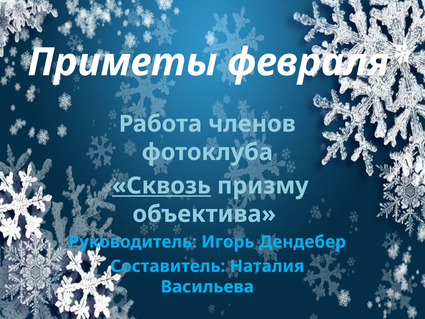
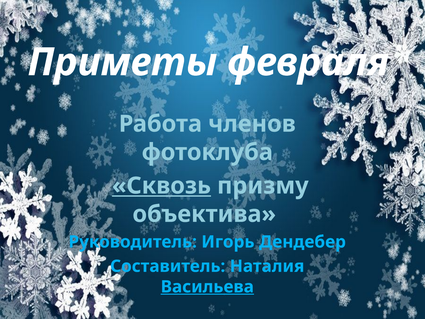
Васильева underline: none -> present
